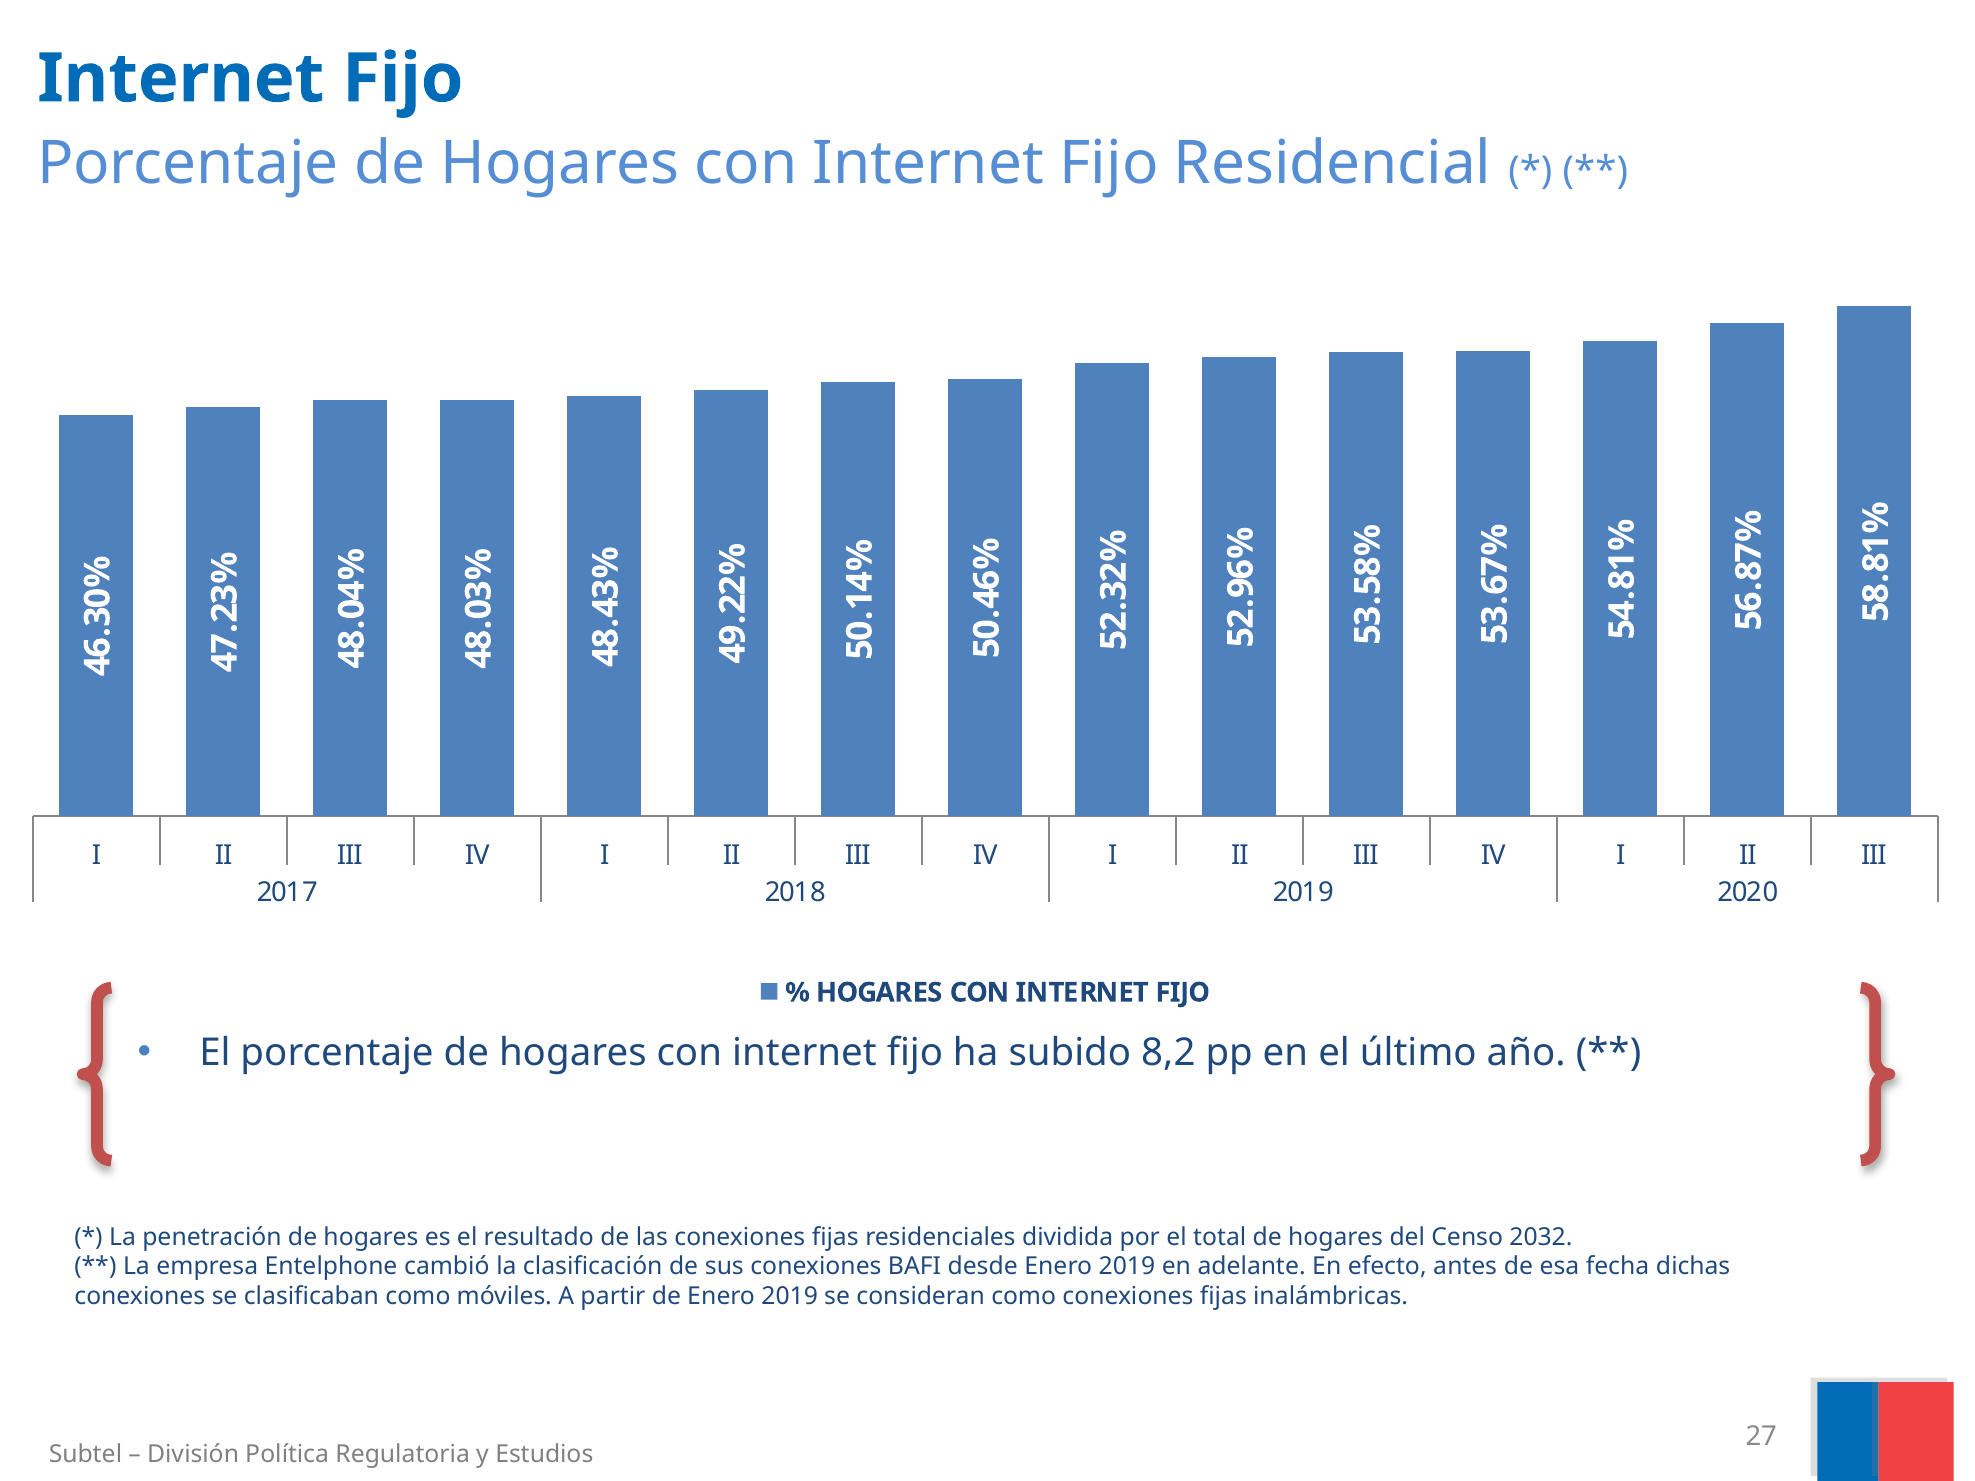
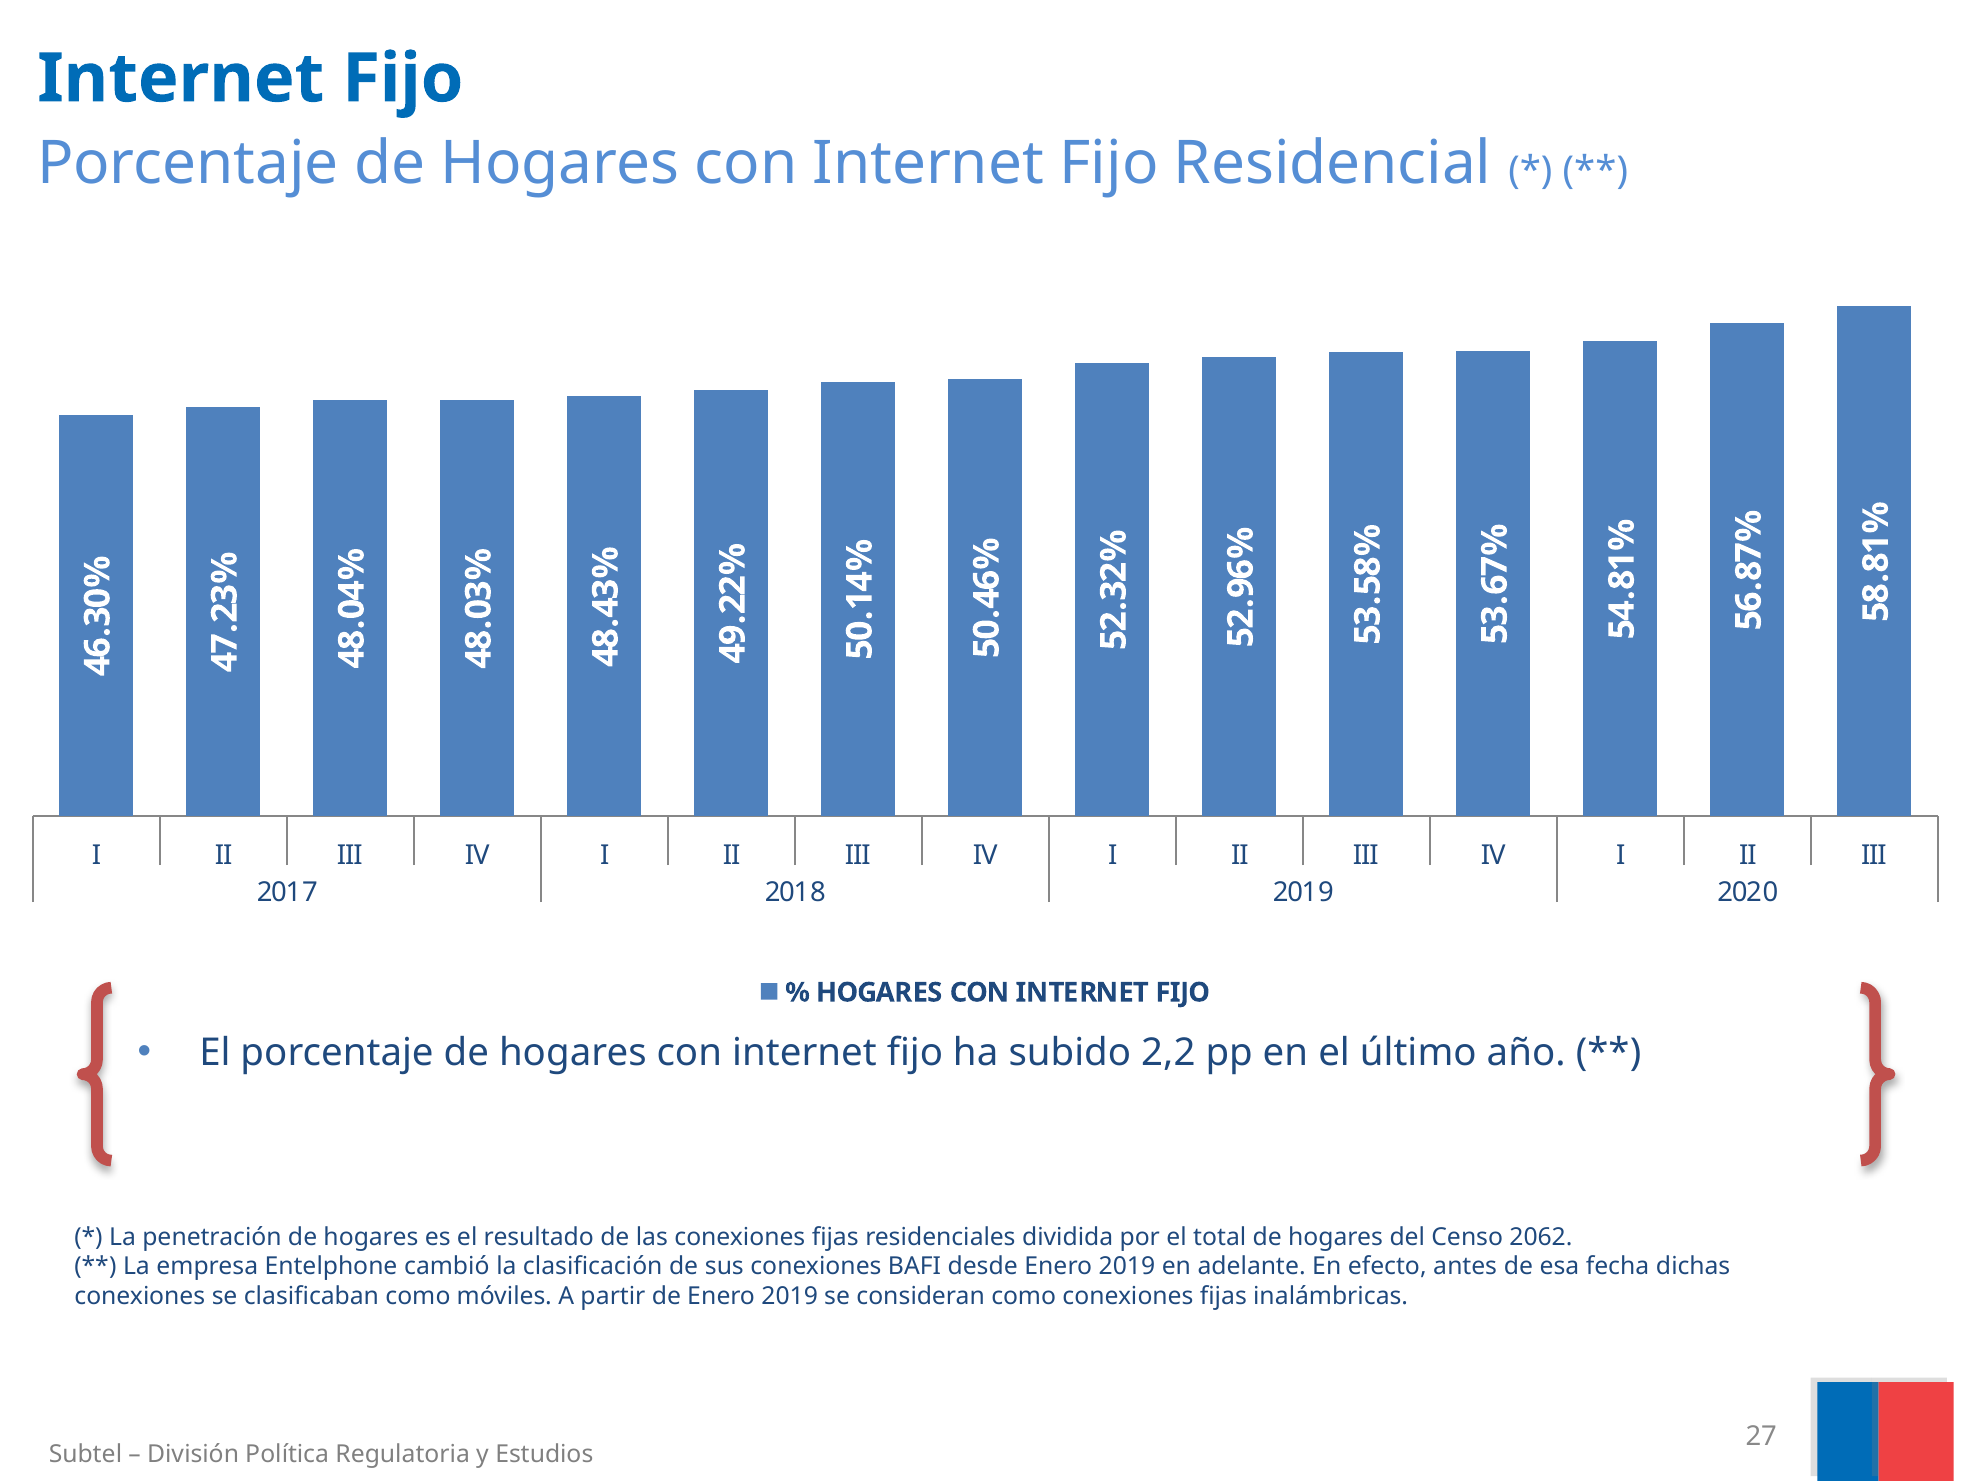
8,2: 8,2 -> 2,2
2032: 2032 -> 2062
